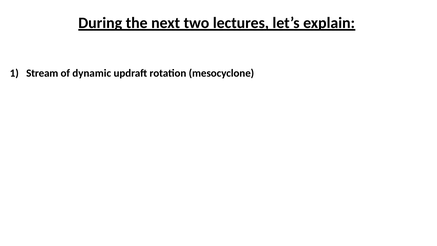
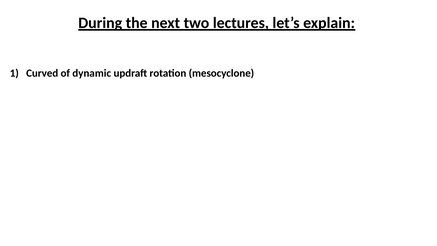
Stream: Stream -> Curved
